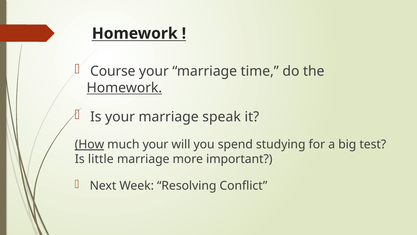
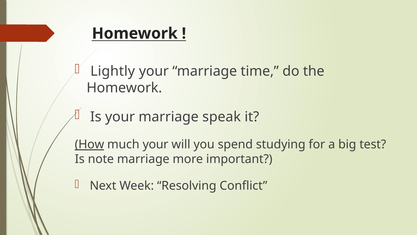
Course: Course -> Lightly
Homework at (124, 88) underline: present -> none
little: little -> note
